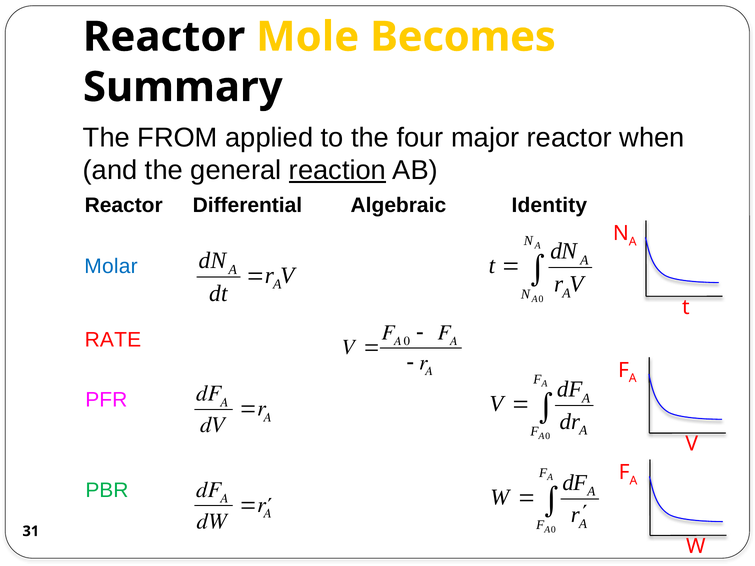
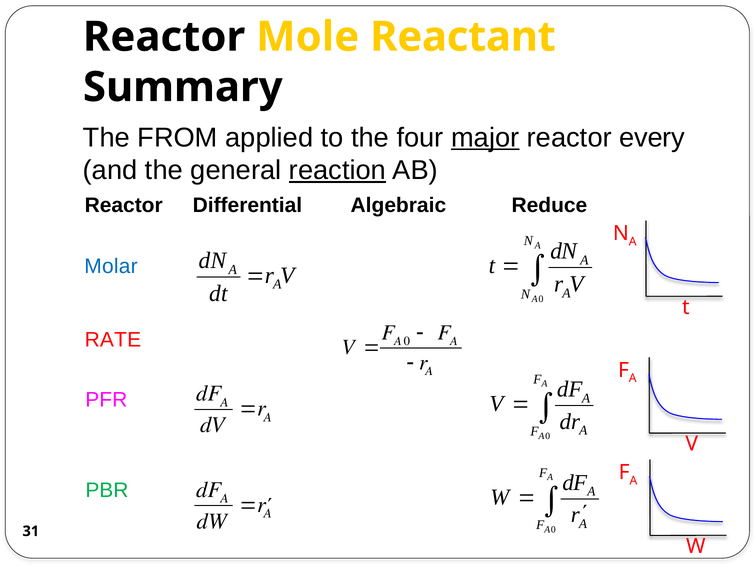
Becomes: Becomes -> Reactant
major underline: none -> present
when: when -> every
Identity: Identity -> Reduce
